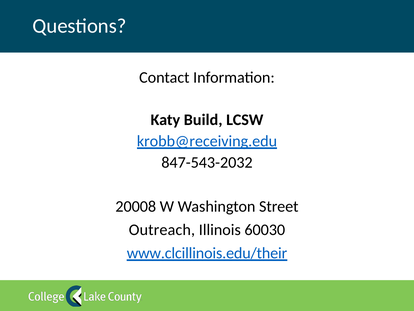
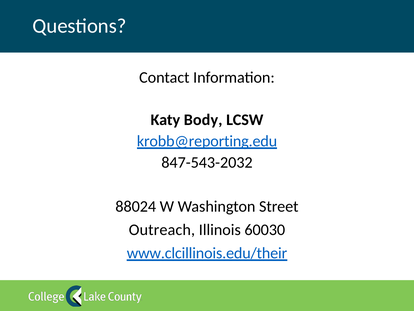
Build: Build -> Body
krobb@receiving.edu: krobb@receiving.edu -> krobb@reporting.edu
20008: 20008 -> 88024
